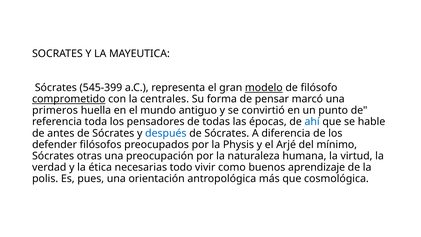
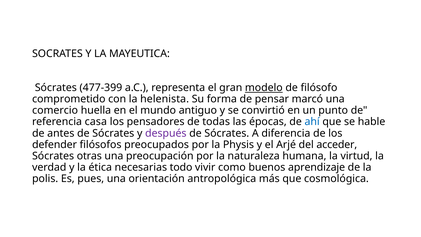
545-399: 545-399 -> 477-399
comprometido underline: present -> none
centrales: centrales -> helenista
primeros: primeros -> comercio
toda: toda -> casa
después colour: blue -> purple
mínimo: mínimo -> acceder
